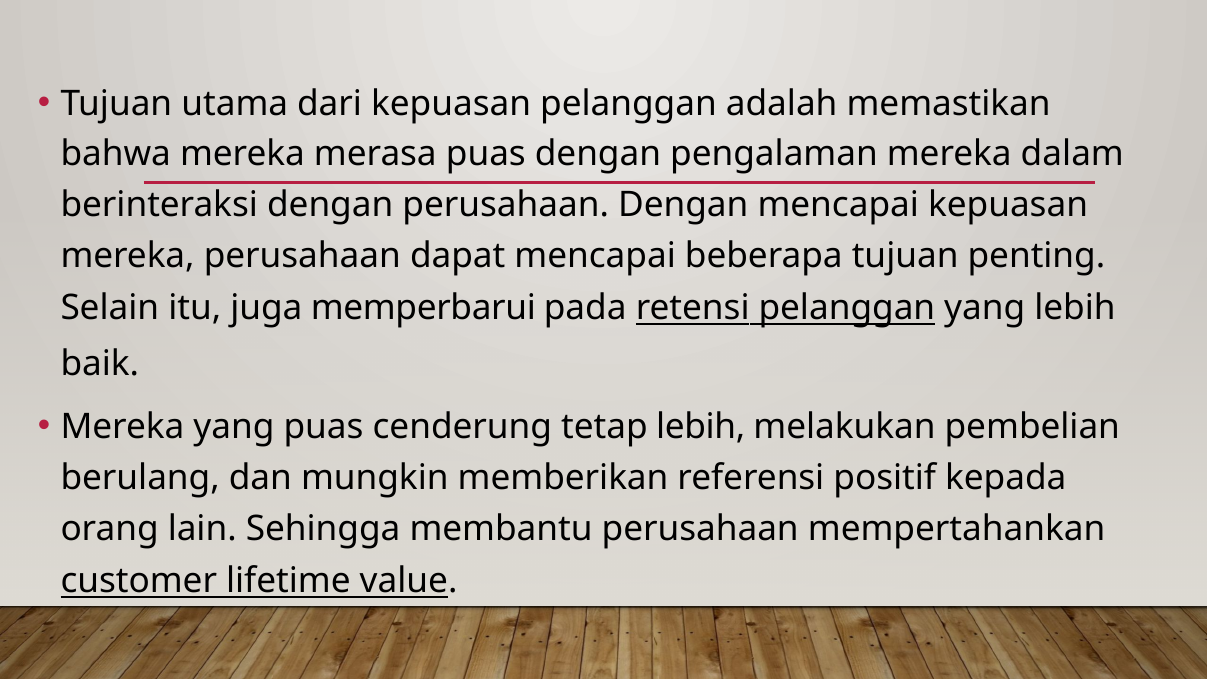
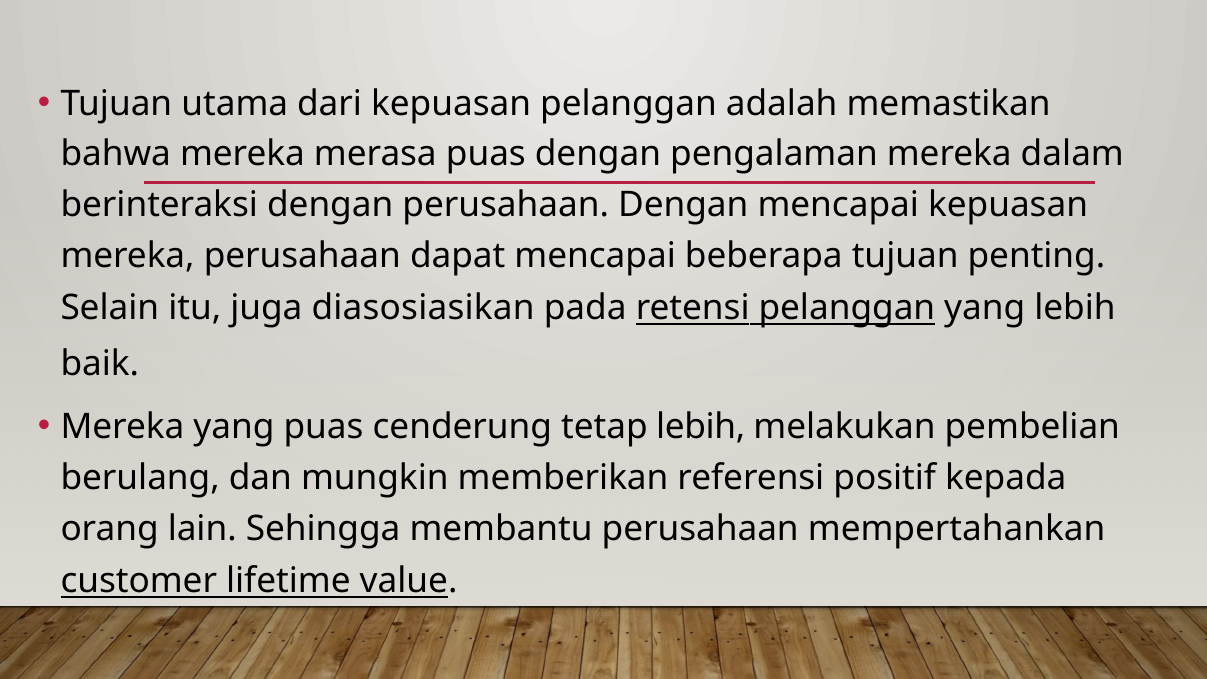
memperbarui: memperbarui -> diasosiasikan
